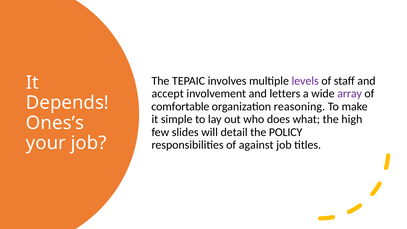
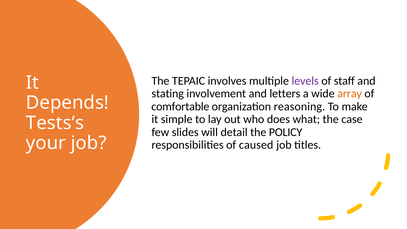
accept: accept -> stating
array colour: purple -> orange
high: high -> case
Ones’s: Ones’s -> Tests’s
against: against -> caused
